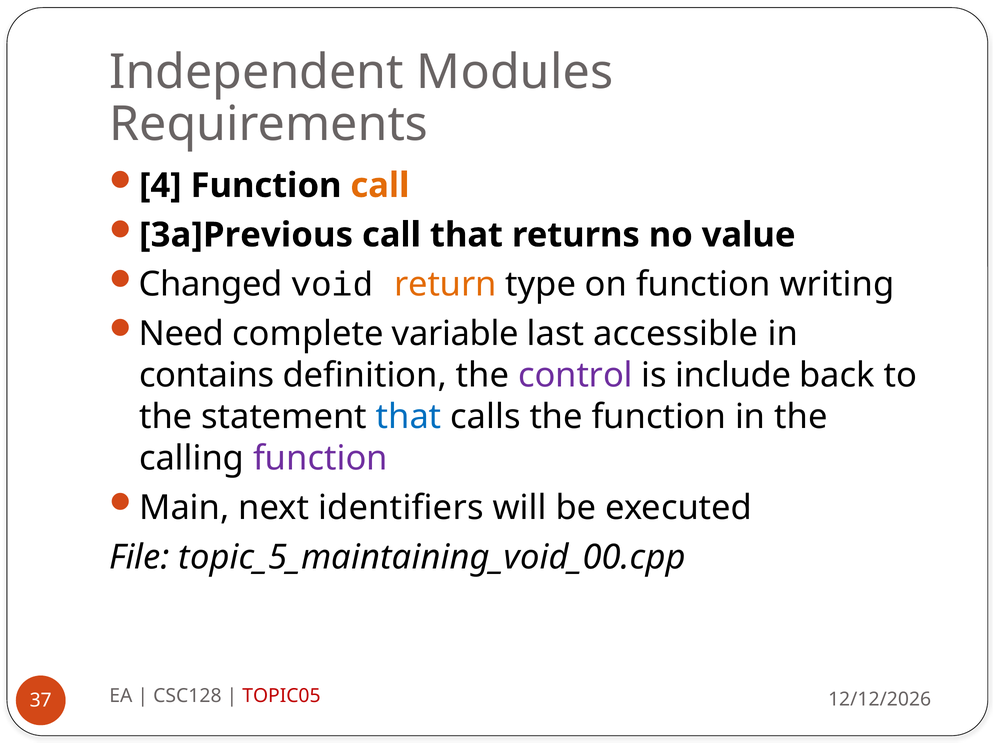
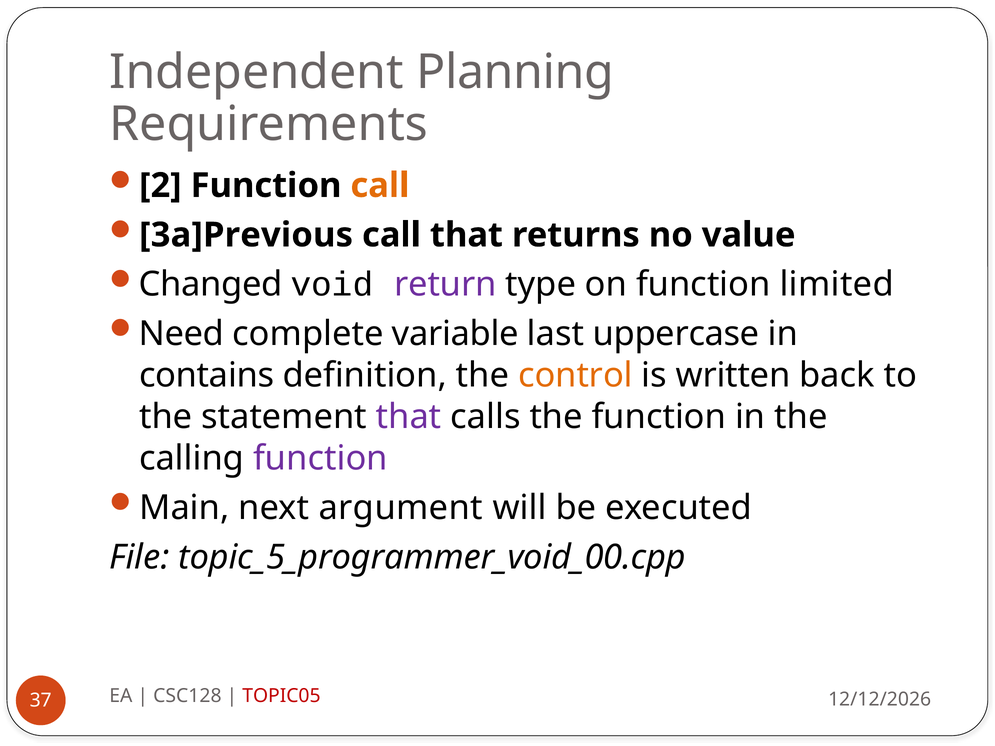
Modules: Modules -> Planning
4: 4 -> 2
return colour: orange -> purple
writing: writing -> limited
accessible: accessible -> uppercase
control colour: purple -> orange
include: include -> written
that at (409, 417) colour: blue -> purple
identifiers: identifiers -> argument
topic_5_maintaining_void_00.cpp: topic_5_maintaining_void_00.cpp -> topic_5_programmer_void_00.cpp
